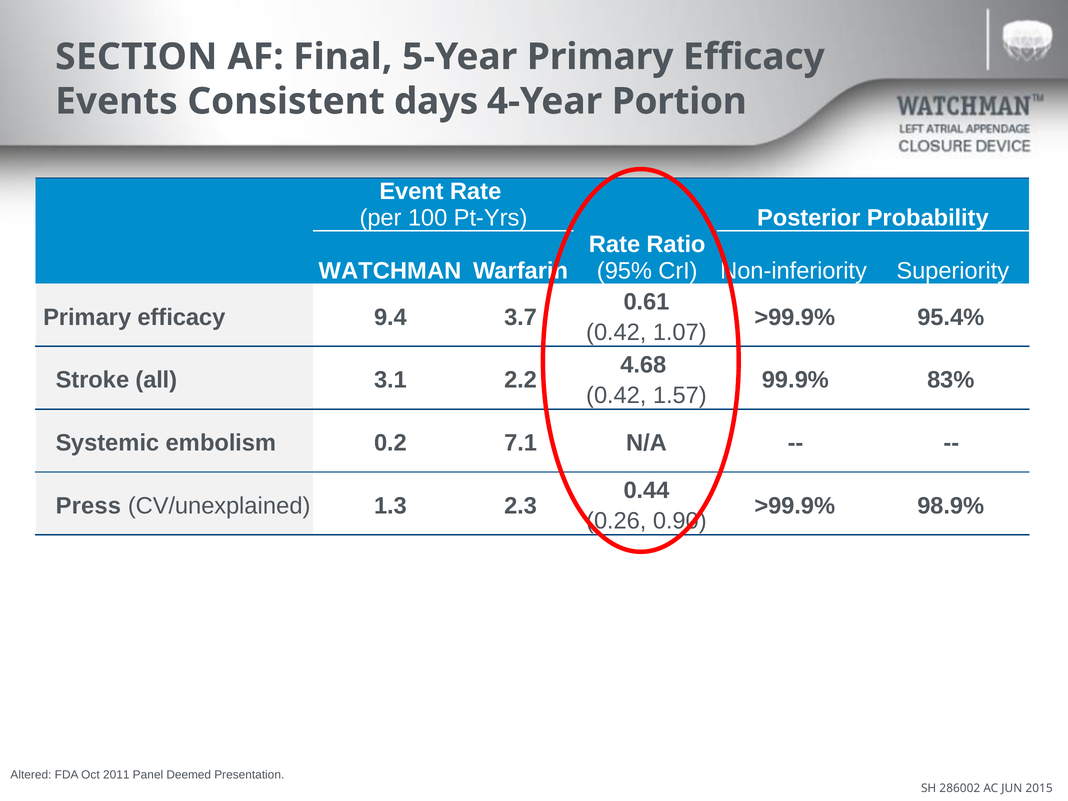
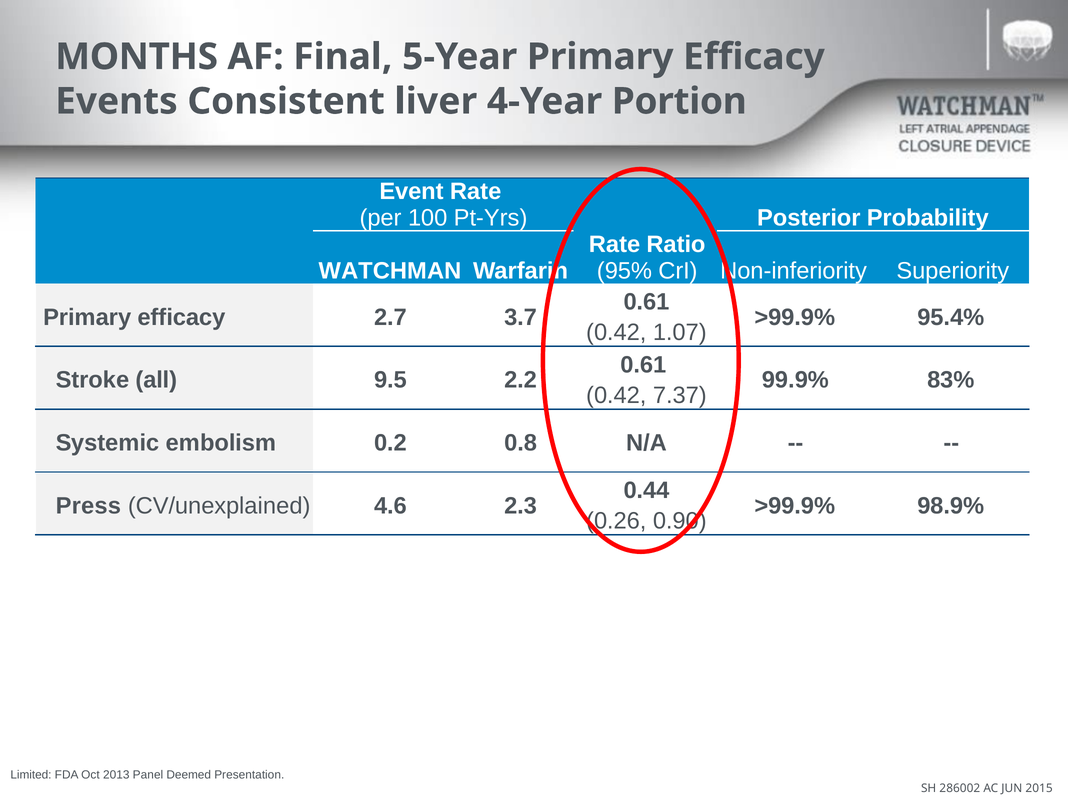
SECTION: SECTION -> MONTHS
days: days -> liver
9.4: 9.4 -> 2.7
4.68 at (643, 365): 4.68 -> 0.61
3.1: 3.1 -> 9.5
1.57: 1.57 -> 7.37
7.1: 7.1 -> 0.8
1.3: 1.3 -> 4.6
Altered: Altered -> Limited
2011: 2011 -> 2013
